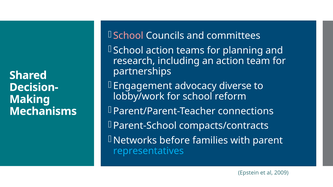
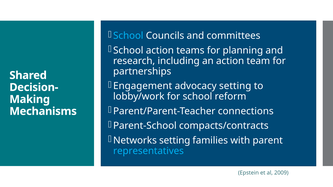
School at (128, 36) colour: pink -> light blue
advocacy diverse: diverse -> setting
Networks before: before -> setting
